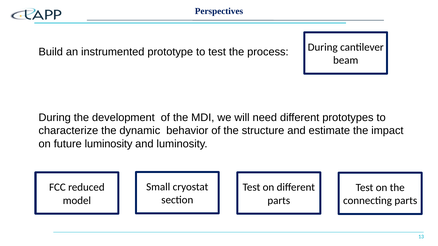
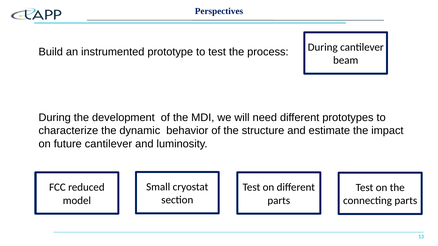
future luminosity: luminosity -> cantilever
